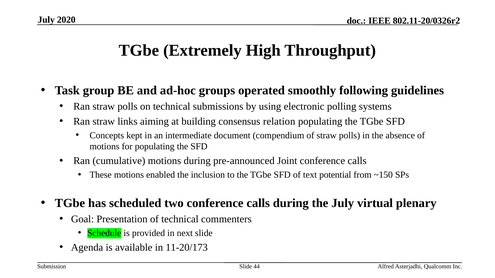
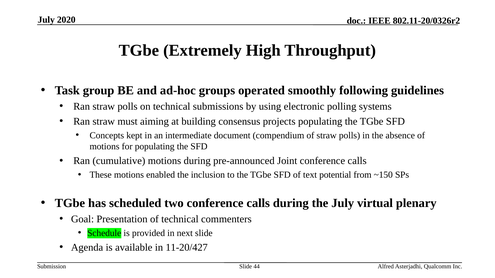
links: links -> must
relation: relation -> projects
11-20/173: 11-20/173 -> 11-20/427
